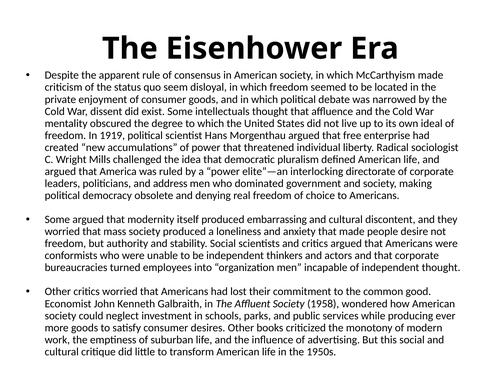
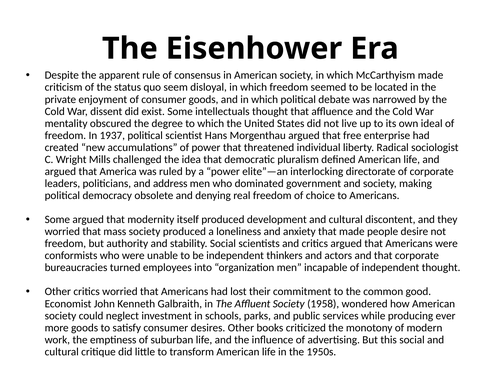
1919: 1919 -> 1937
embarrassing: embarrassing -> development
